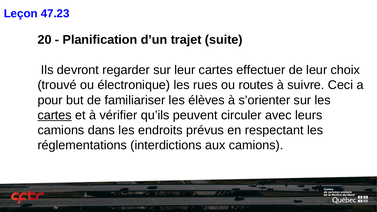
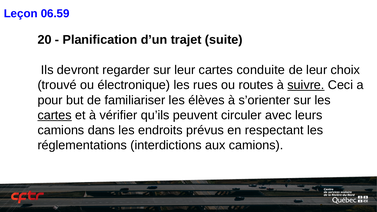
47.23: 47.23 -> 06.59
effectuer: effectuer -> conduite
suivre underline: none -> present
